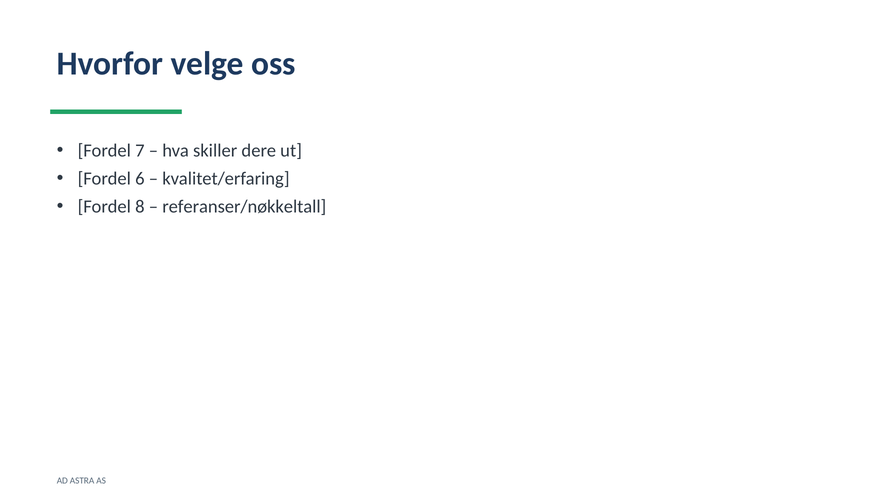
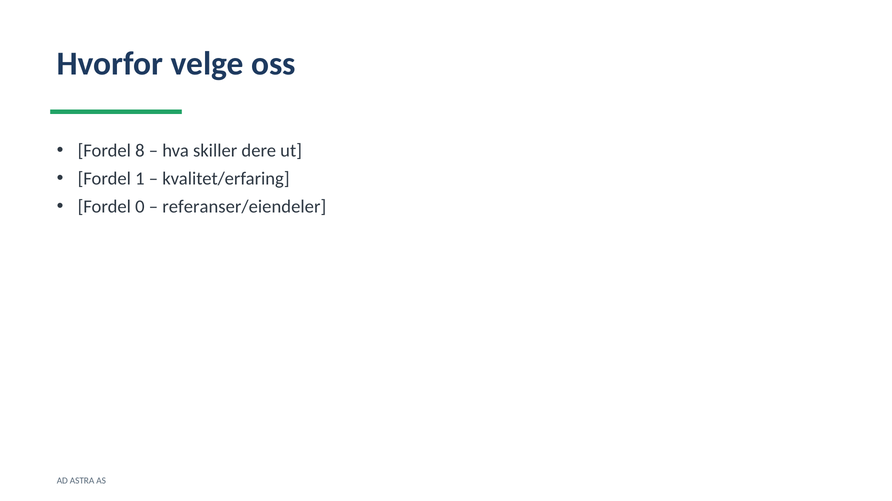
7: 7 -> 8
6: 6 -> 1
8: 8 -> 0
referanser/nøkkeltall: referanser/nøkkeltall -> referanser/eiendeler
